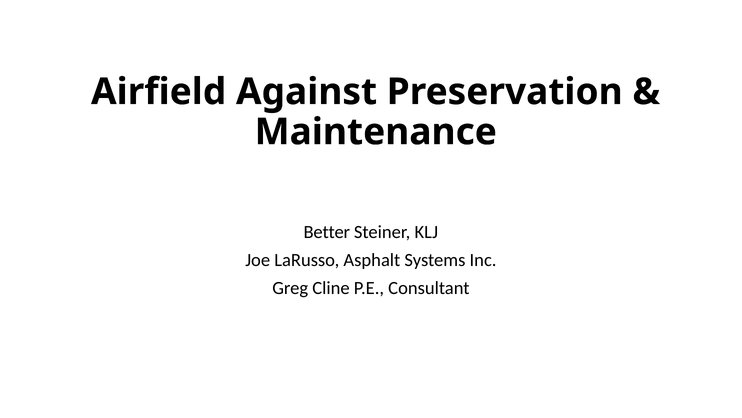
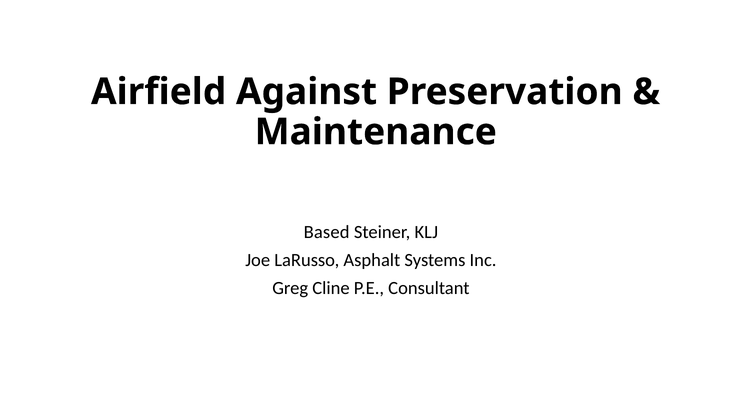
Better: Better -> Based
